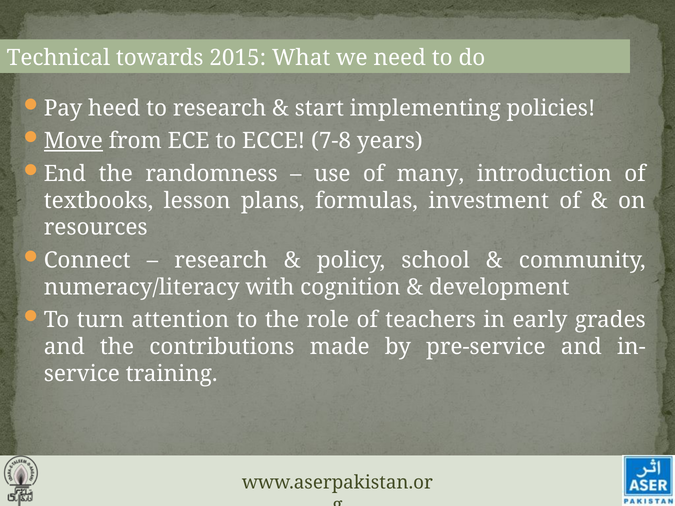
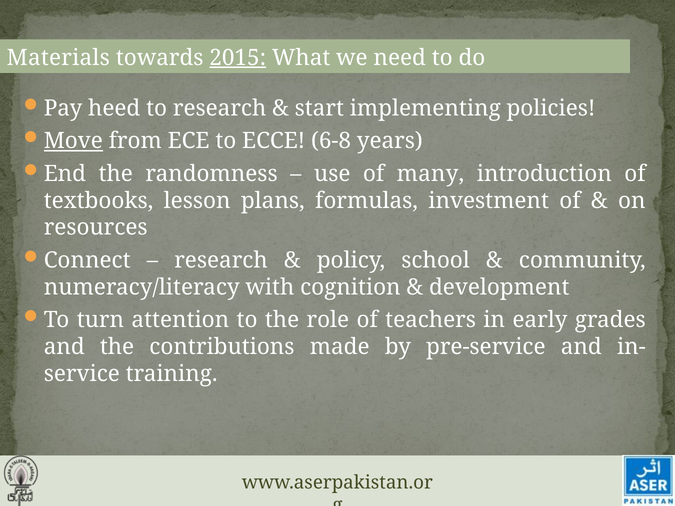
Technical: Technical -> Materials
2015 underline: none -> present
7-8: 7-8 -> 6-8
